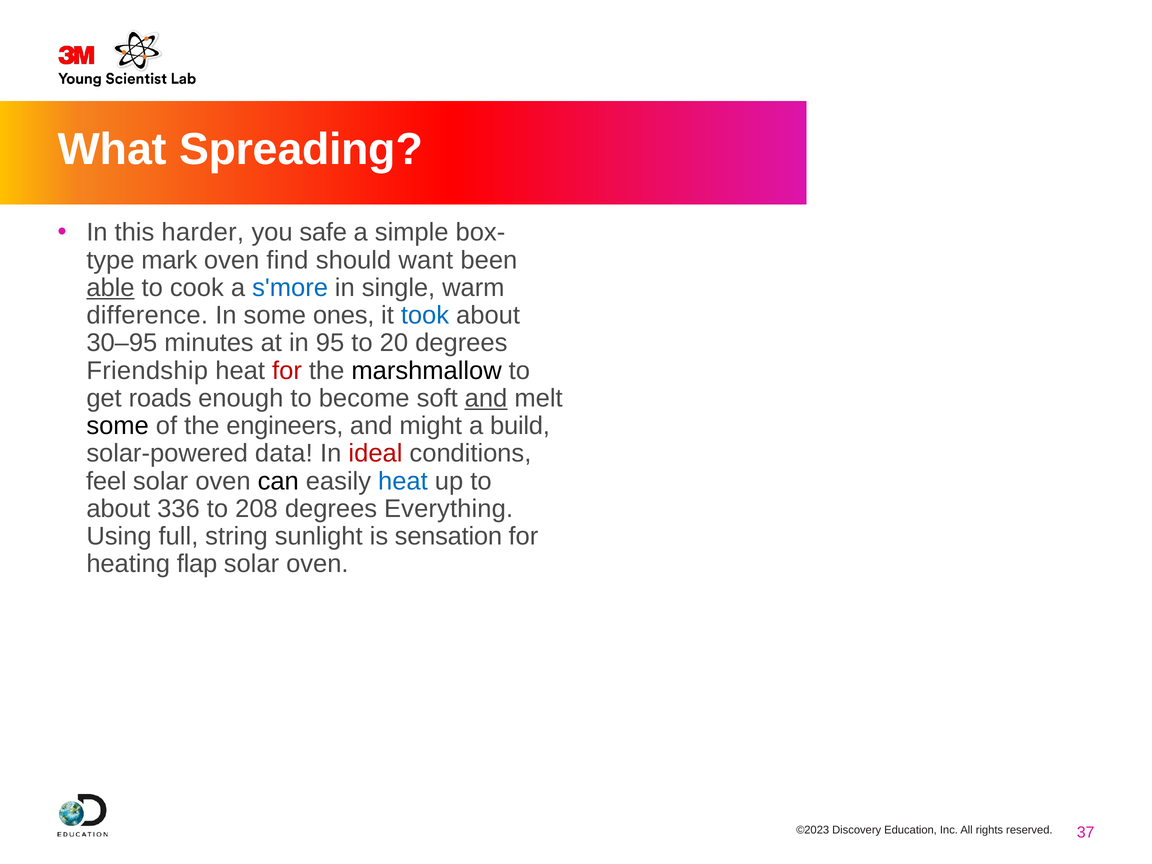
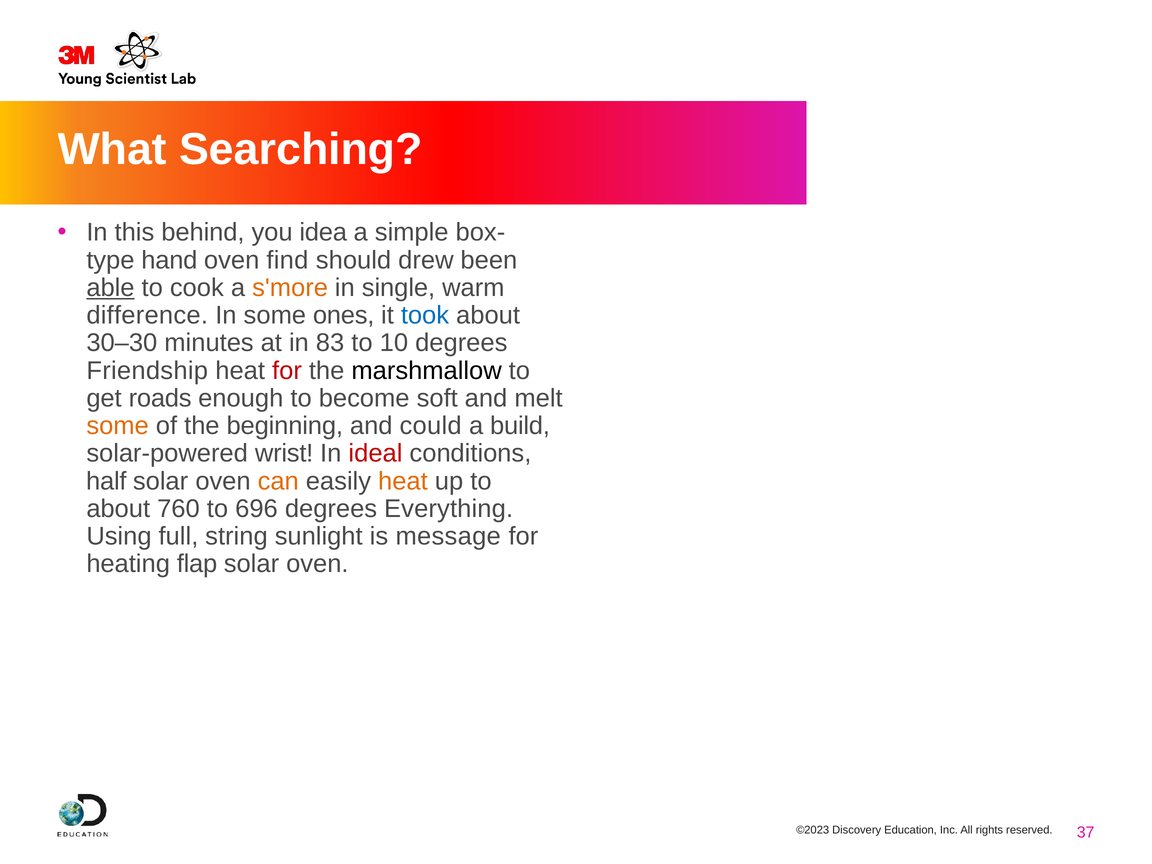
Spreading: Spreading -> Searching
harder: harder -> behind
safe: safe -> idea
mark: mark -> hand
want: want -> drew
s'more colour: blue -> orange
30–95: 30–95 -> 30–30
95: 95 -> 83
20: 20 -> 10
and at (486, 398) underline: present -> none
some at (118, 426) colour: black -> orange
engineers: engineers -> beginning
might: might -> could
data: data -> wrist
feel: feel -> half
can colour: black -> orange
heat at (403, 481) colour: blue -> orange
336: 336 -> 760
208: 208 -> 696
sensation: sensation -> message
